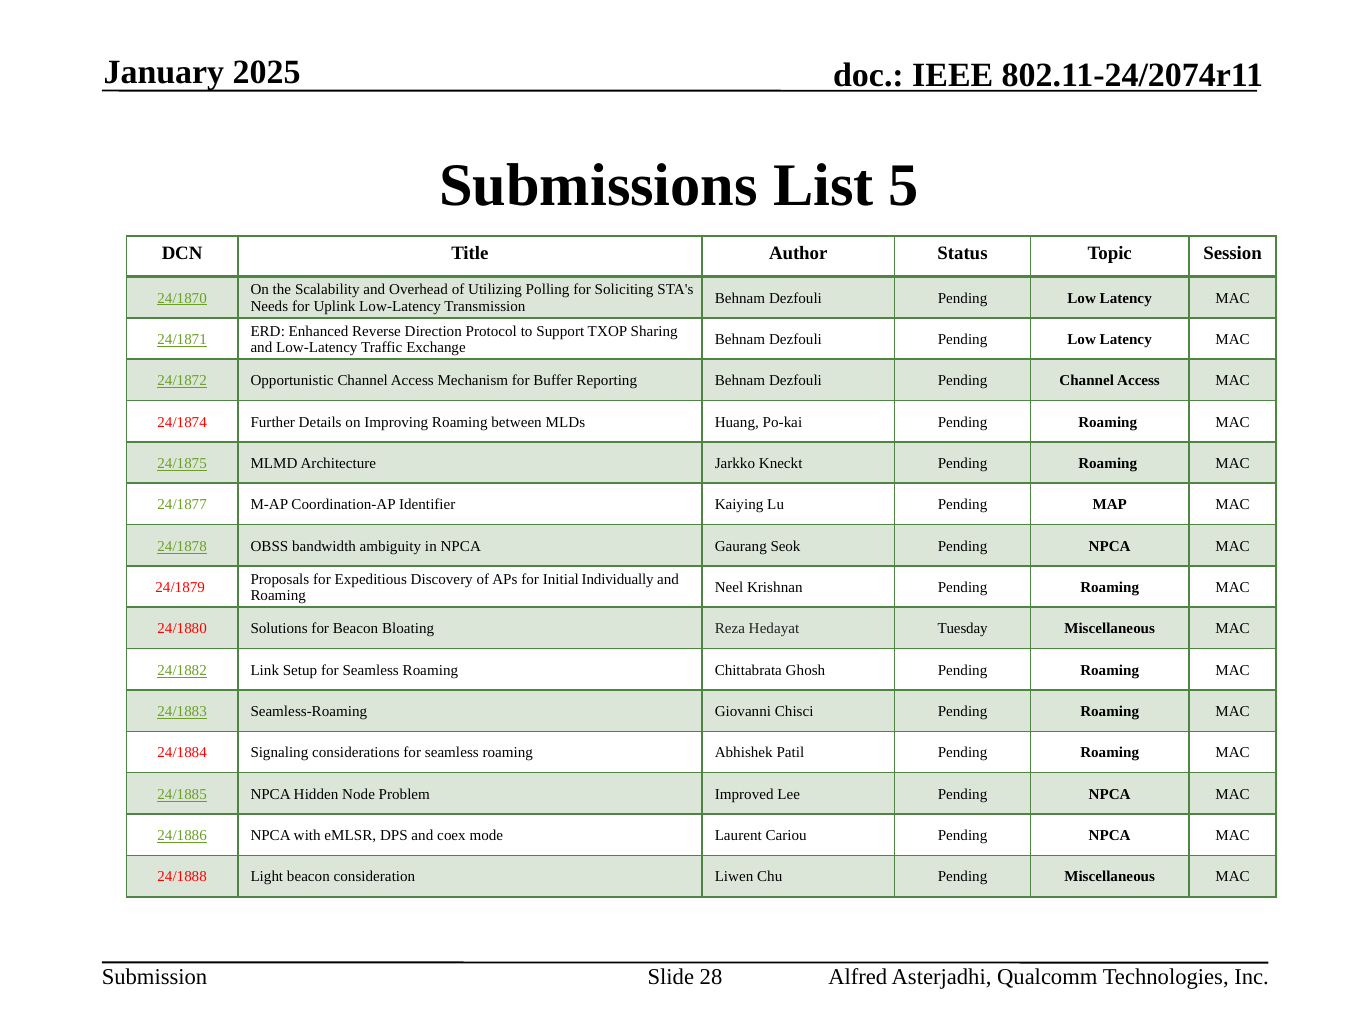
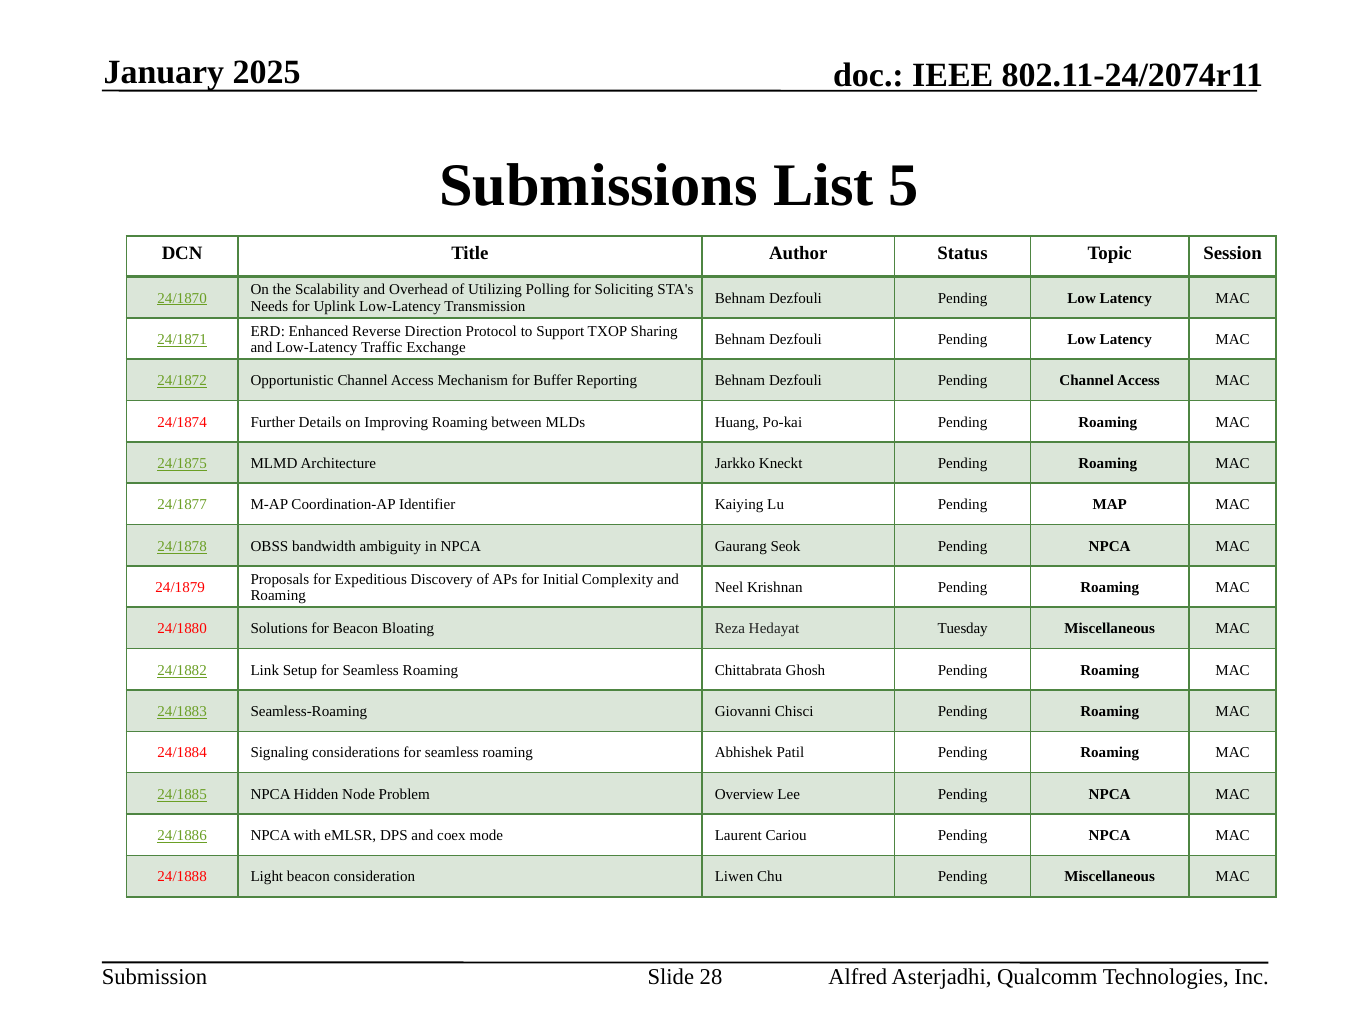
Individually: Individually -> Complexity
Improved: Improved -> Overview
